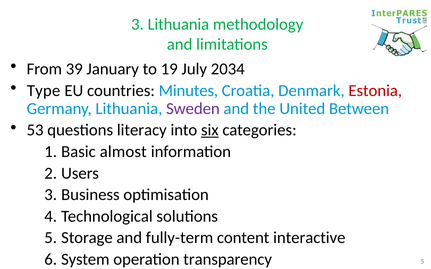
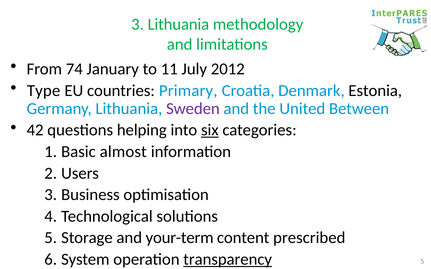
39: 39 -> 74
19: 19 -> 11
2034: 2034 -> 2012
Minutes: Minutes -> Primary
Estonia colour: red -> black
53: 53 -> 42
literacy: literacy -> helping
fully-term: fully-term -> your-term
interactive: interactive -> prescribed
transparency underline: none -> present
